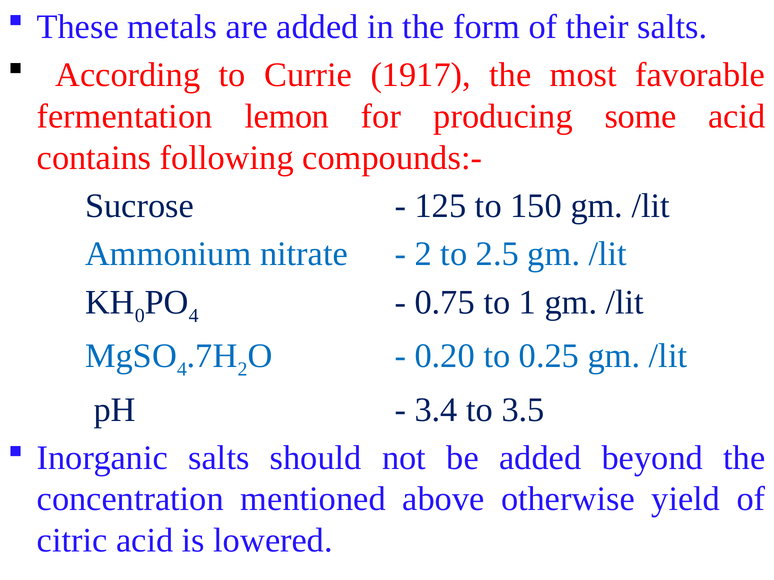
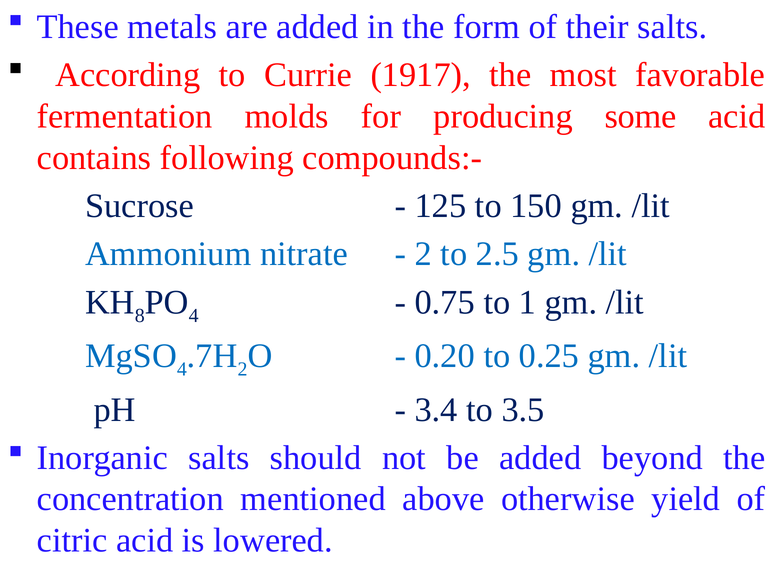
lemon: lemon -> molds
0: 0 -> 8
